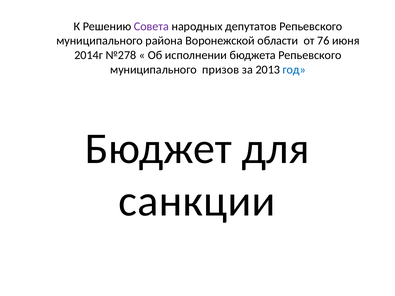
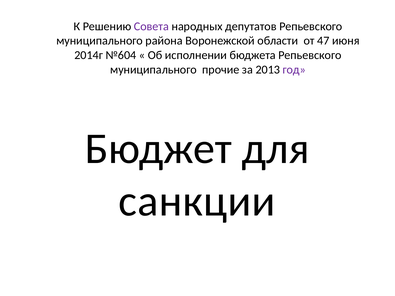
76: 76 -> 47
№278: №278 -> №604
призов: призов -> прочие
год colour: blue -> purple
